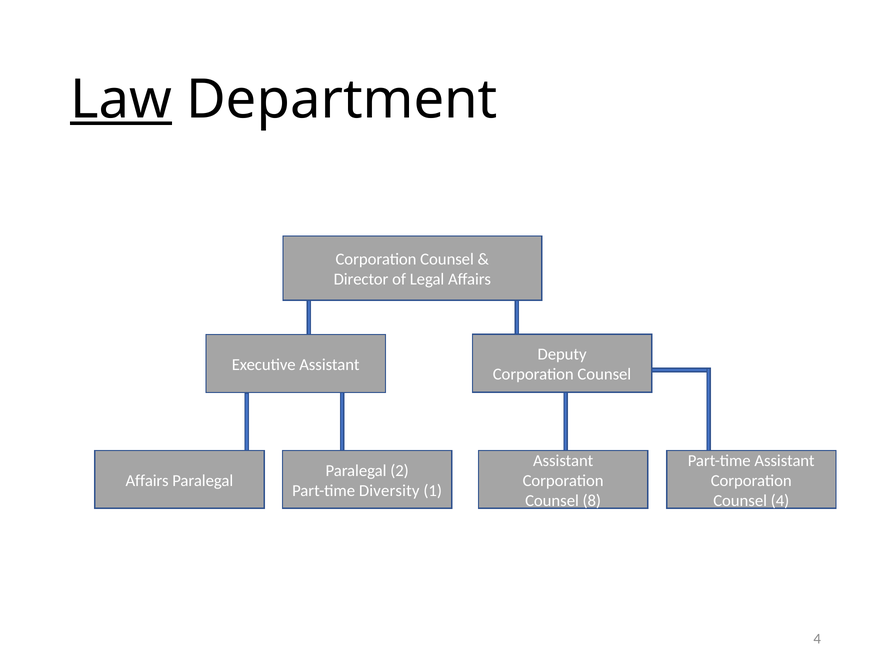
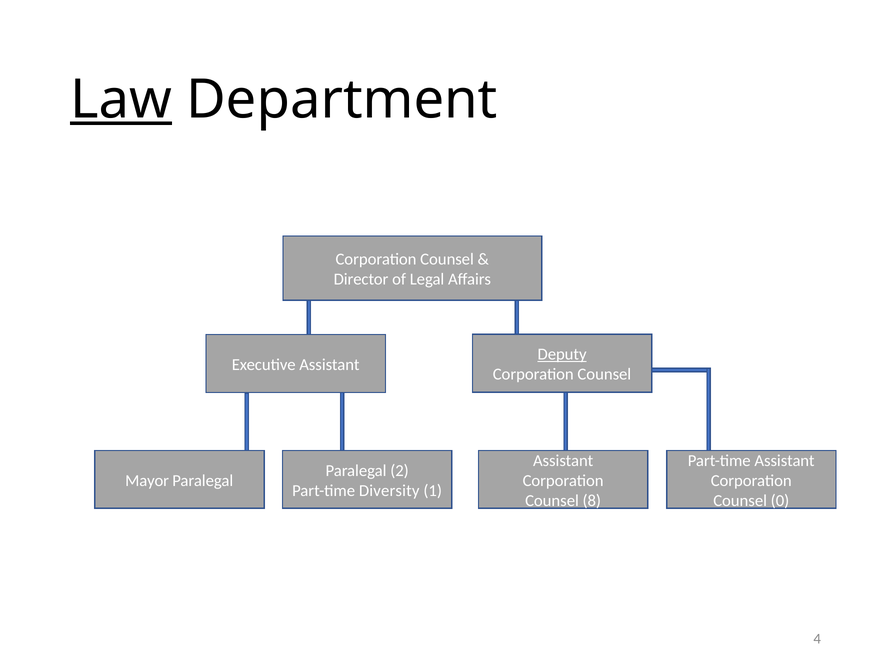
Deputy underline: none -> present
Affairs at (147, 480): Affairs -> Mayor
Counsel 4: 4 -> 0
